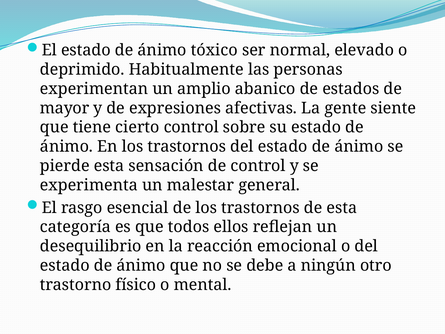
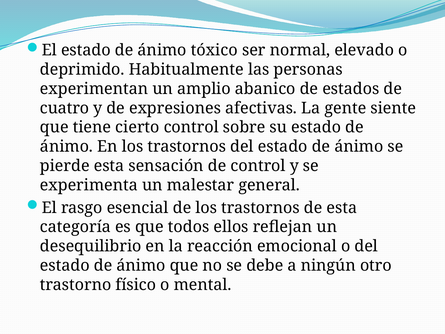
mayor: mayor -> cuatro
